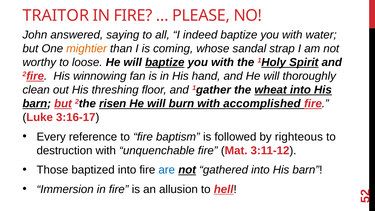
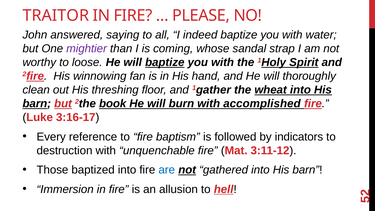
mightier colour: orange -> purple
risen: risen -> book
righteous: righteous -> indicators
